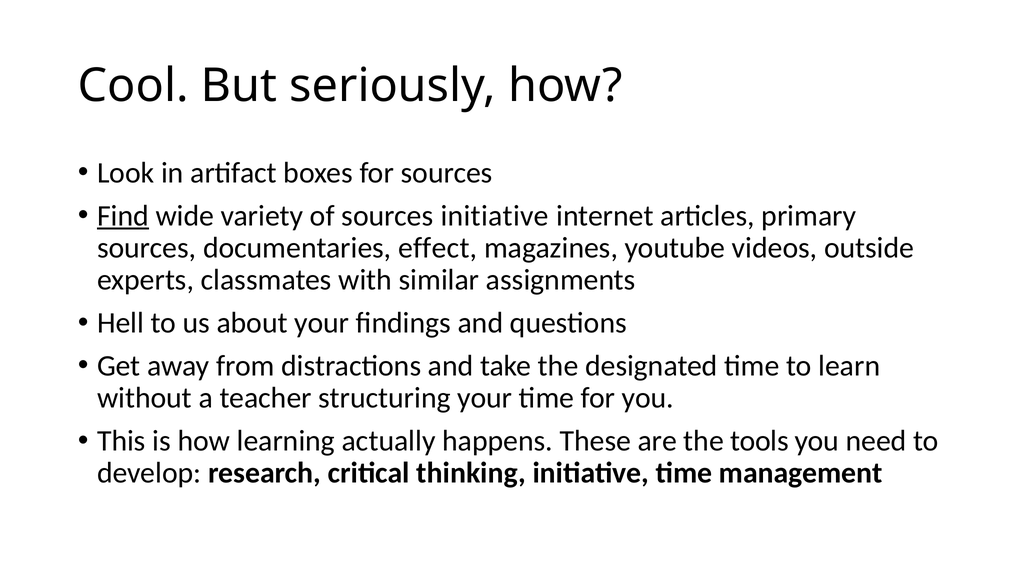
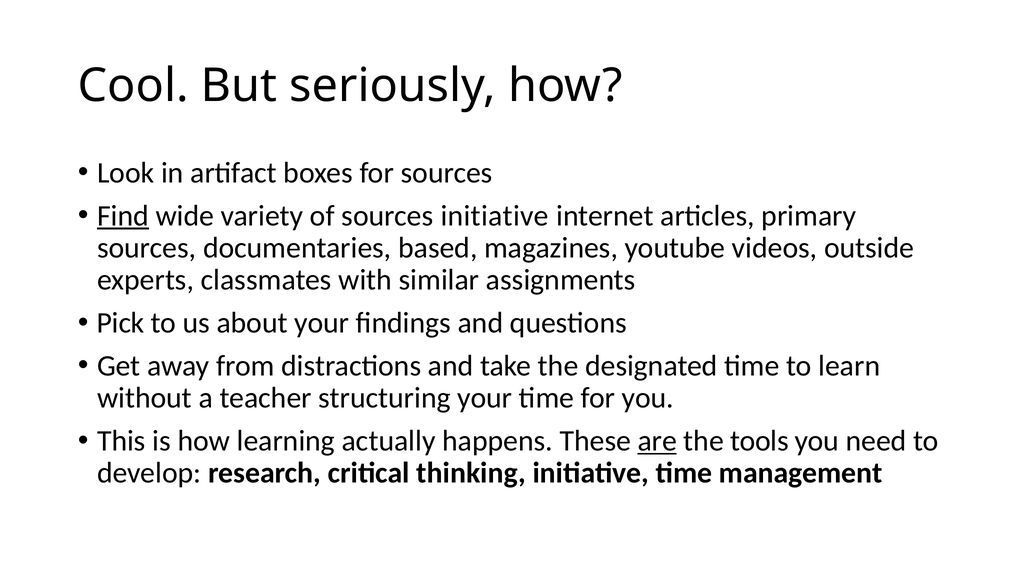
effect: effect -> based
Hell: Hell -> Pick
are underline: none -> present
